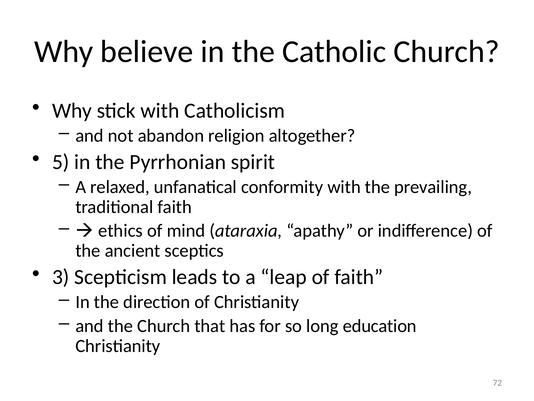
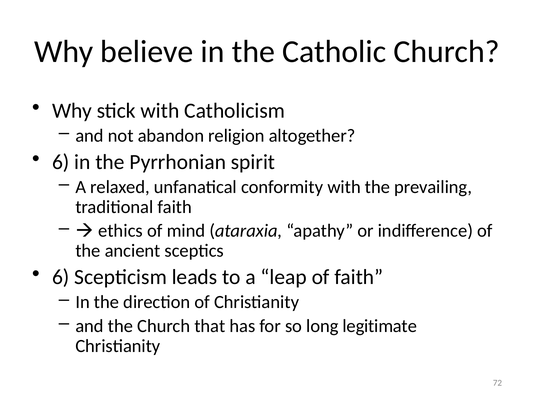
5 at (61, 162): 5 -> 6
3 at (61, 277): 3 -> 6
education: education -> legitimate
